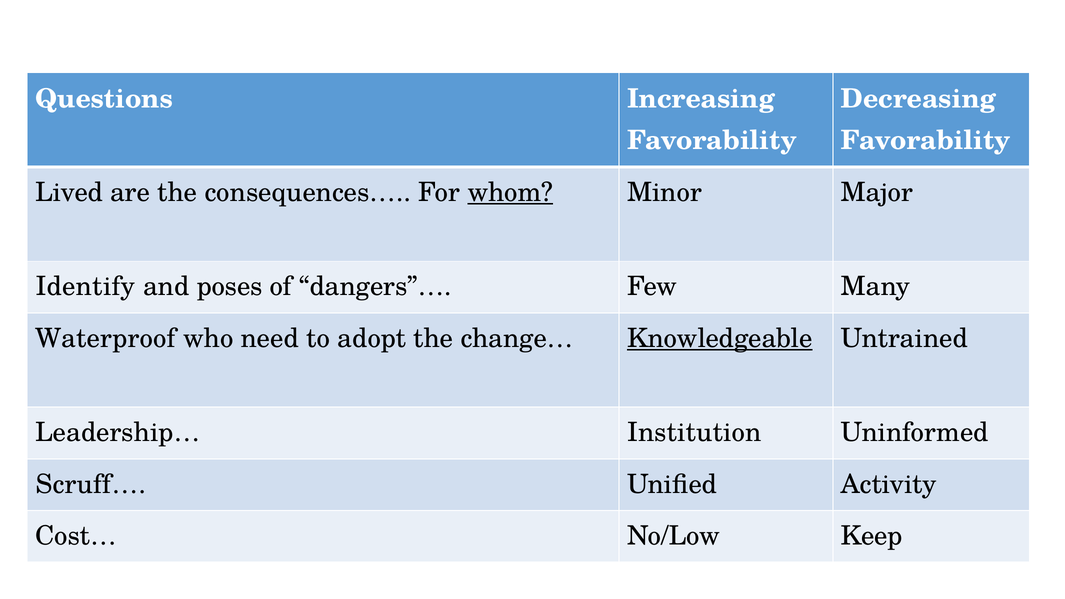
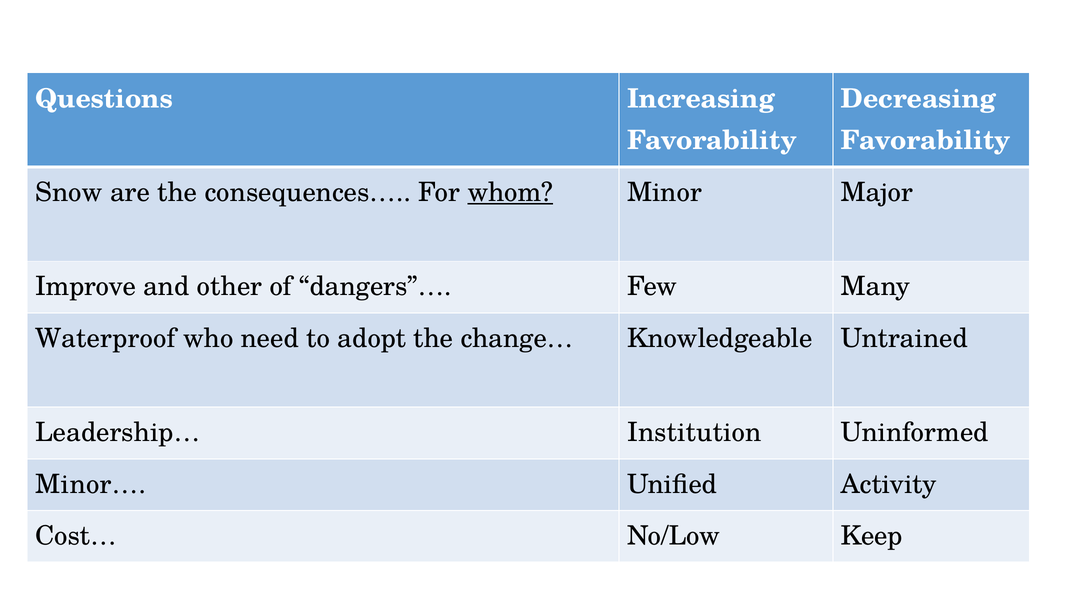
Lived: Lived -> Snow
Identify: Identify -> Improve
poses: poses -> other
Knowledgeable underline: present -> none
Scruff…: Scruff… -> Minor…
